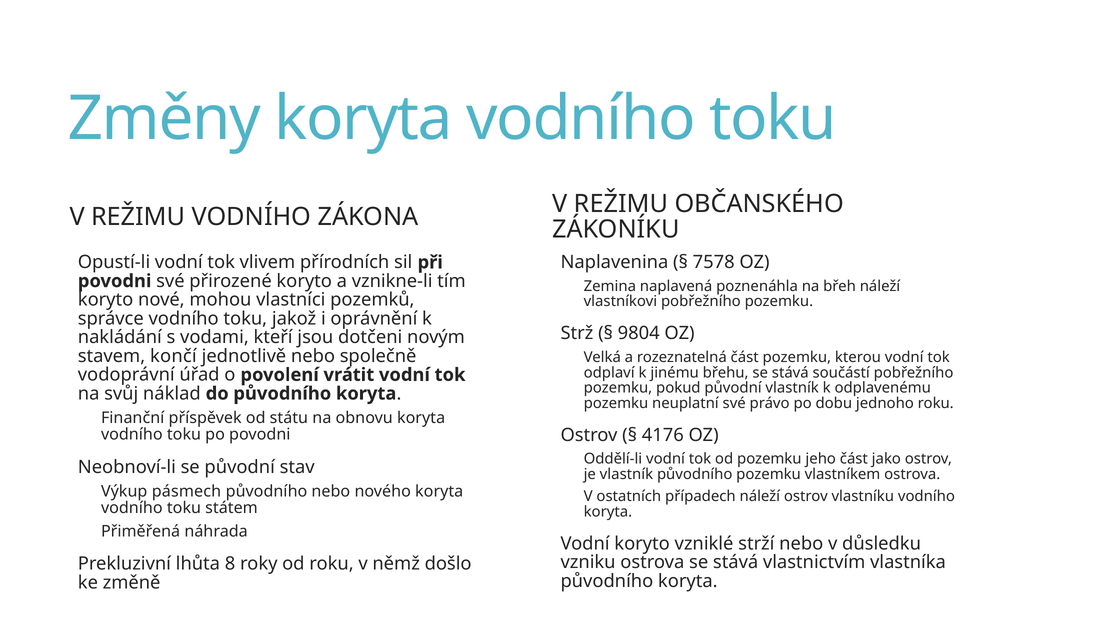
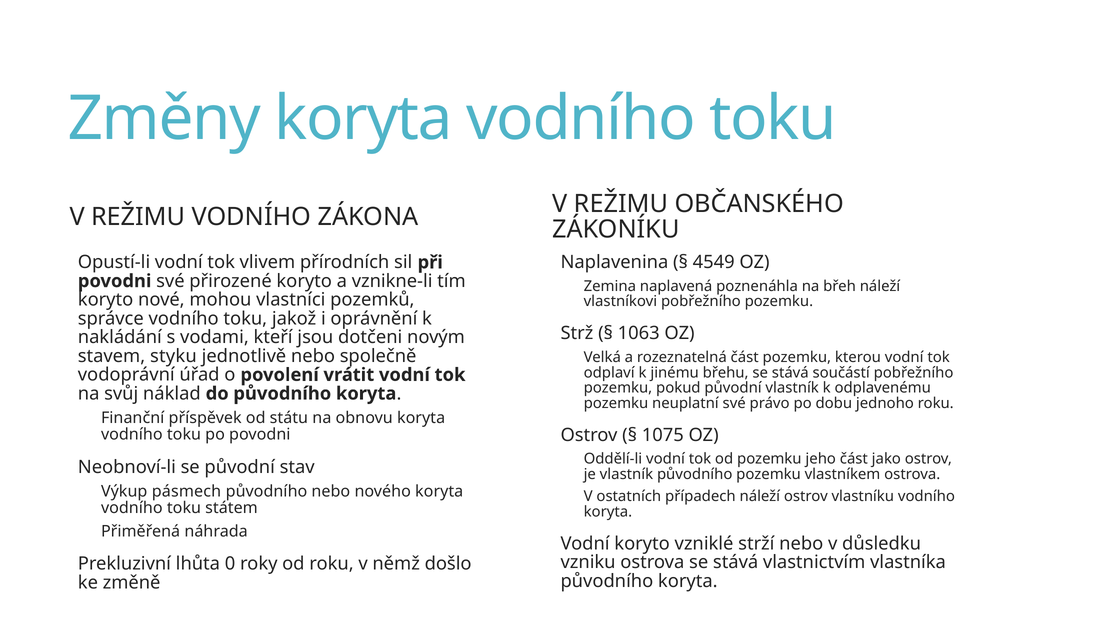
7578: 7578 -> 4549
9804: 9804 -> 1063
končí: končí -> styku
4176: 4176 -> 1075
8: 8 -> 0
